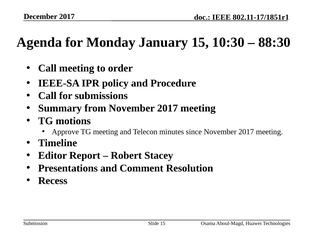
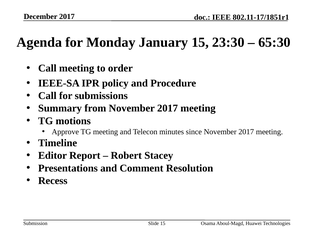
10:30: 10:30 -> 23:30
88:30: 88:30 -> 65:30
